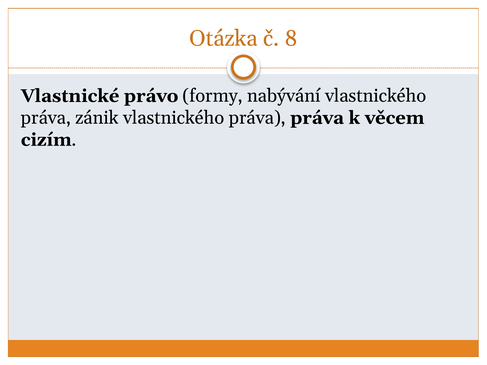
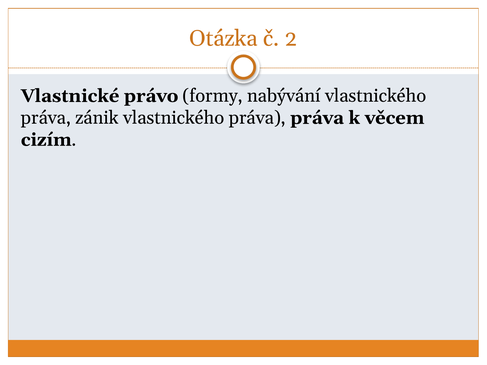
8: 8 -> 2
